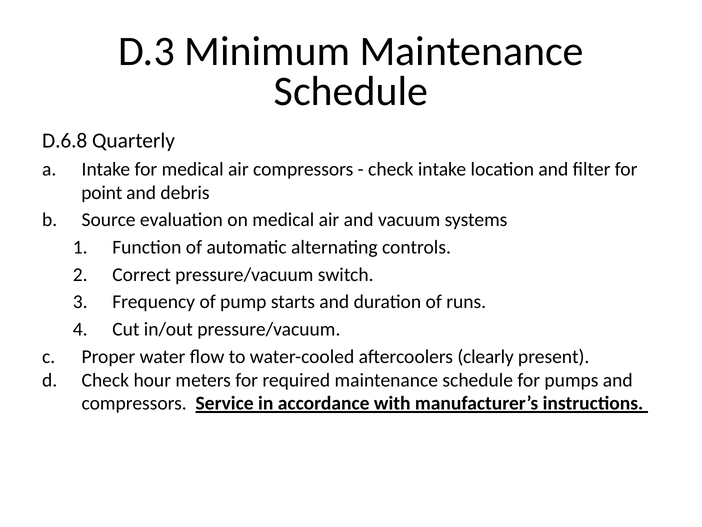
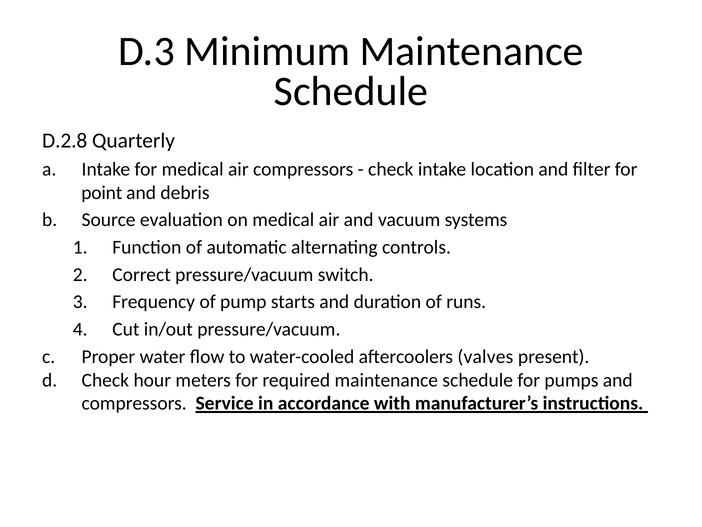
D.6.8: D.6.8 -> D.2.8
clearly: clearly -> valves
